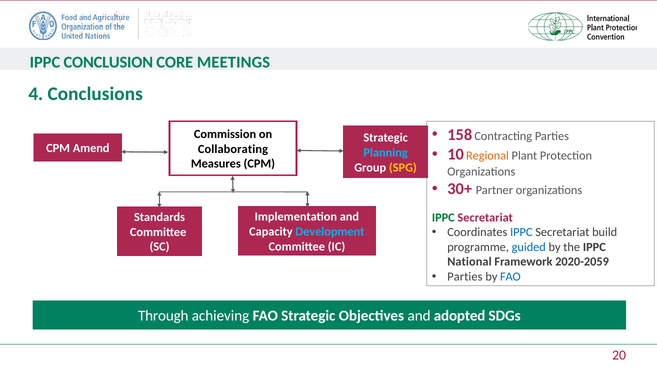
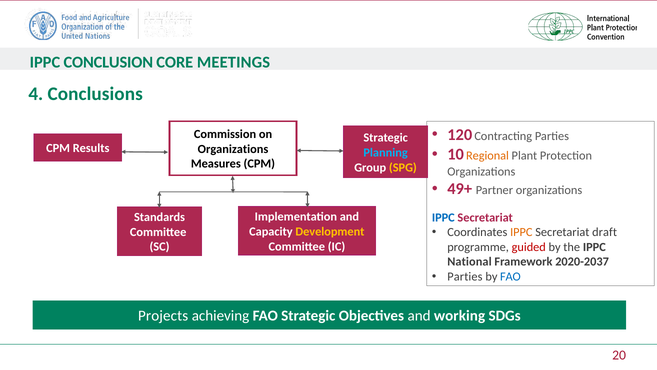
158: 158 -> 120
Amend: Amend -> Results
Collaborating at (233, 149): Collaborating -> Organizations
30+: 30+ -> 49+
IPPC at (443, 217) colour: green -> blue
IPPC at (521, 232) colour: blue -> orange
build: build -> draft
Development colour: light blue -> yellow
guided colour: blue -> red
2020-2059: 2020-2059 -> 2020-2037
Through: Through -> Projects
adopted: adopted -> working
